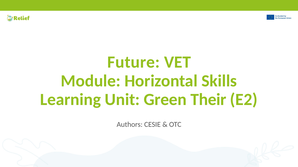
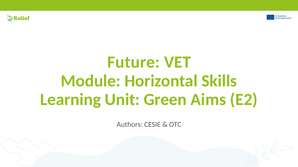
Their: Their -> Aims
